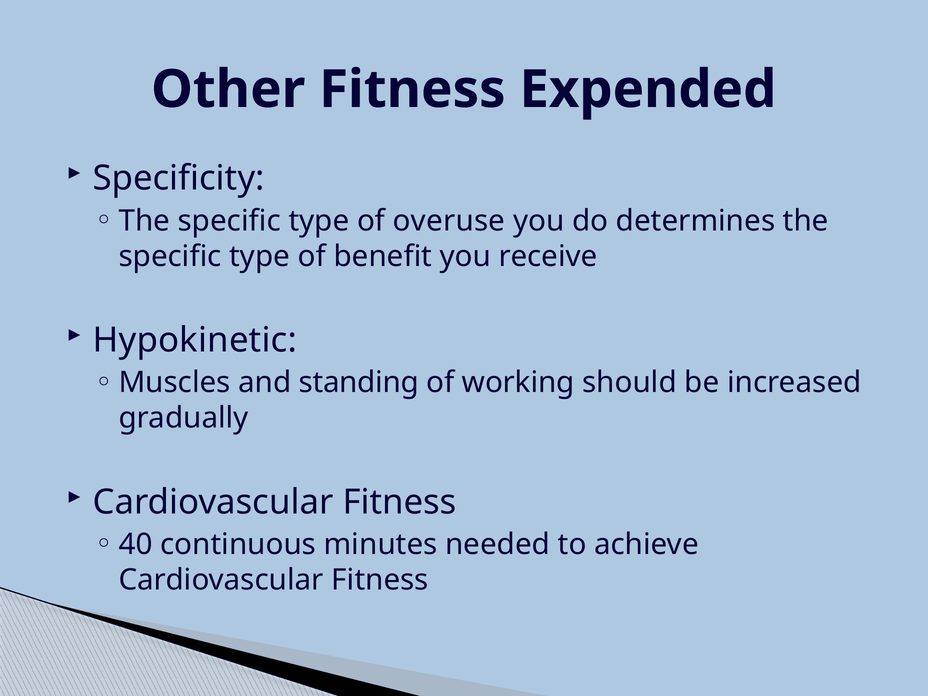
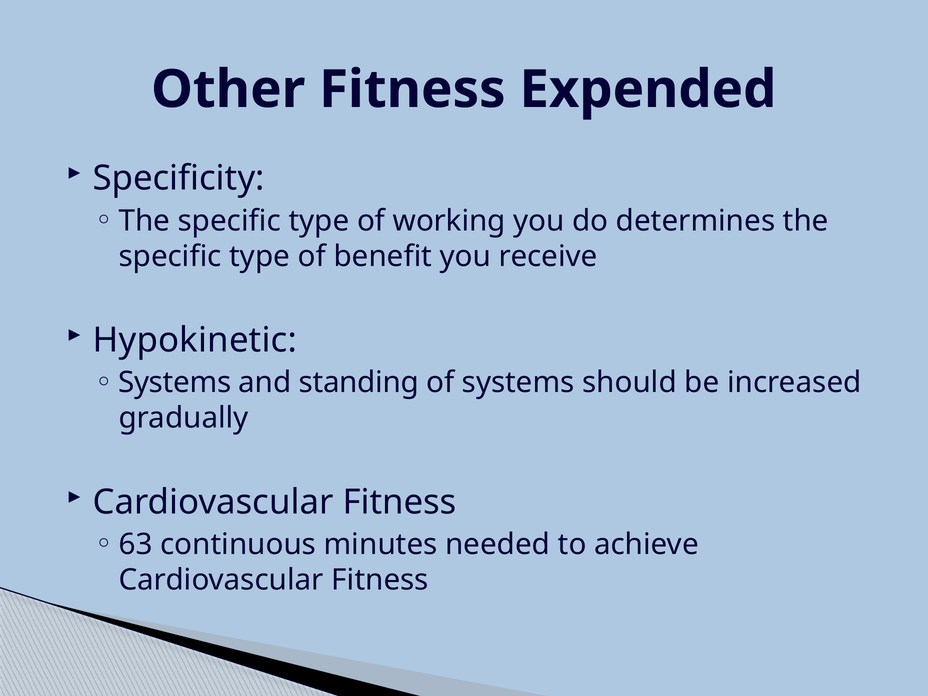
overuse: overuse -> working
Muscles at (175, 383): Muscles -> Systems
of working: working -> systems
40: 40 -> 63
